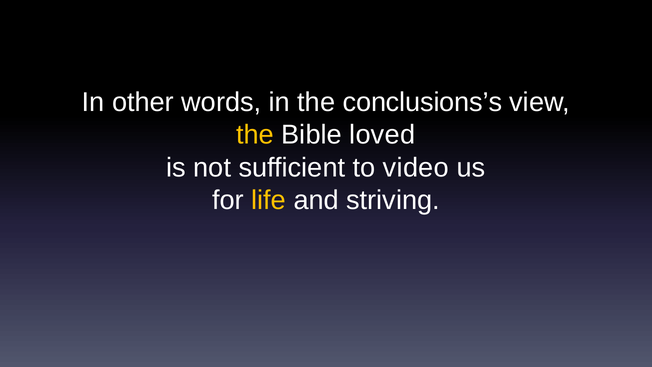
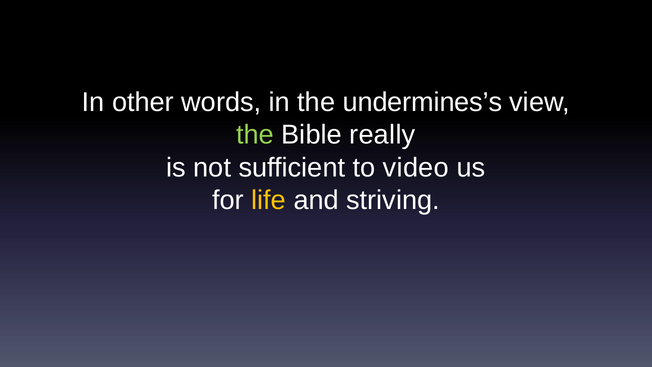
conclusions’s: conclusions’s -> undermines’s
the at (255, 135) colour: yellow -> light green
loved: loved -> really
